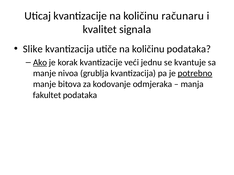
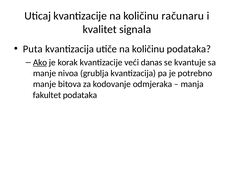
Slike: Slike -> Puta
jednu: jednu -> danas
potrebno underline: present -> none
